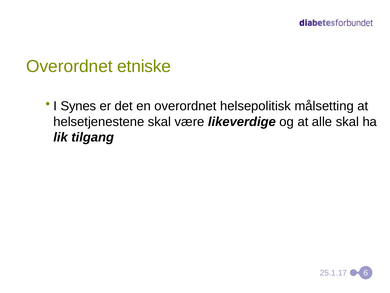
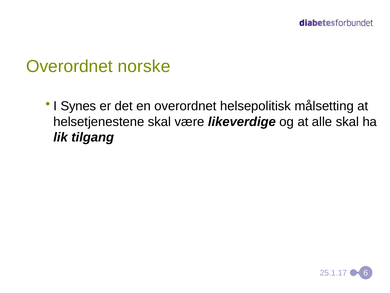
etniske: etniske -> norske
